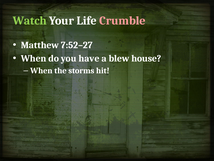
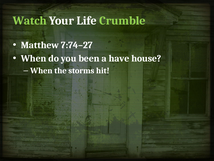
Crumble colour: pink -> light green
7:52–27: 7:52–27 -> 7:74–27
have: have -> been
blew: blew -> have
